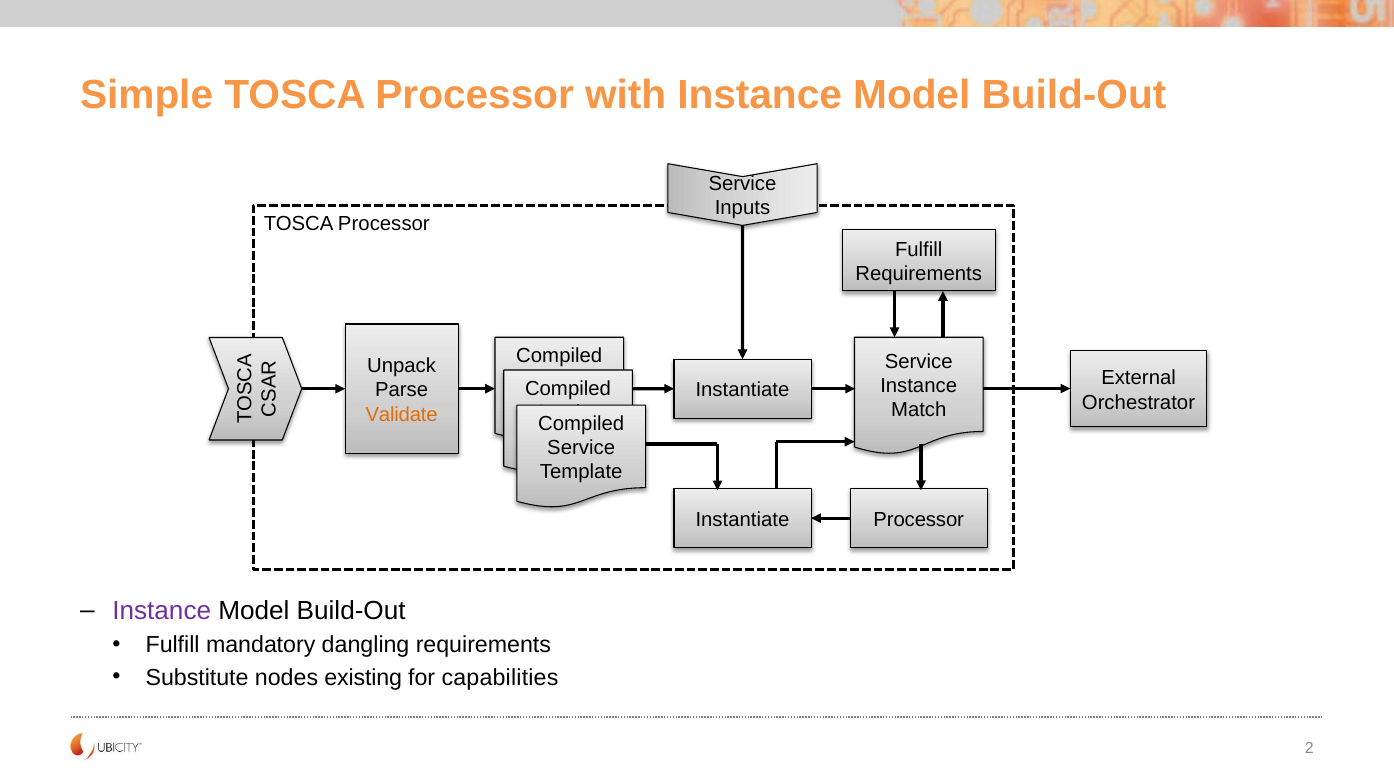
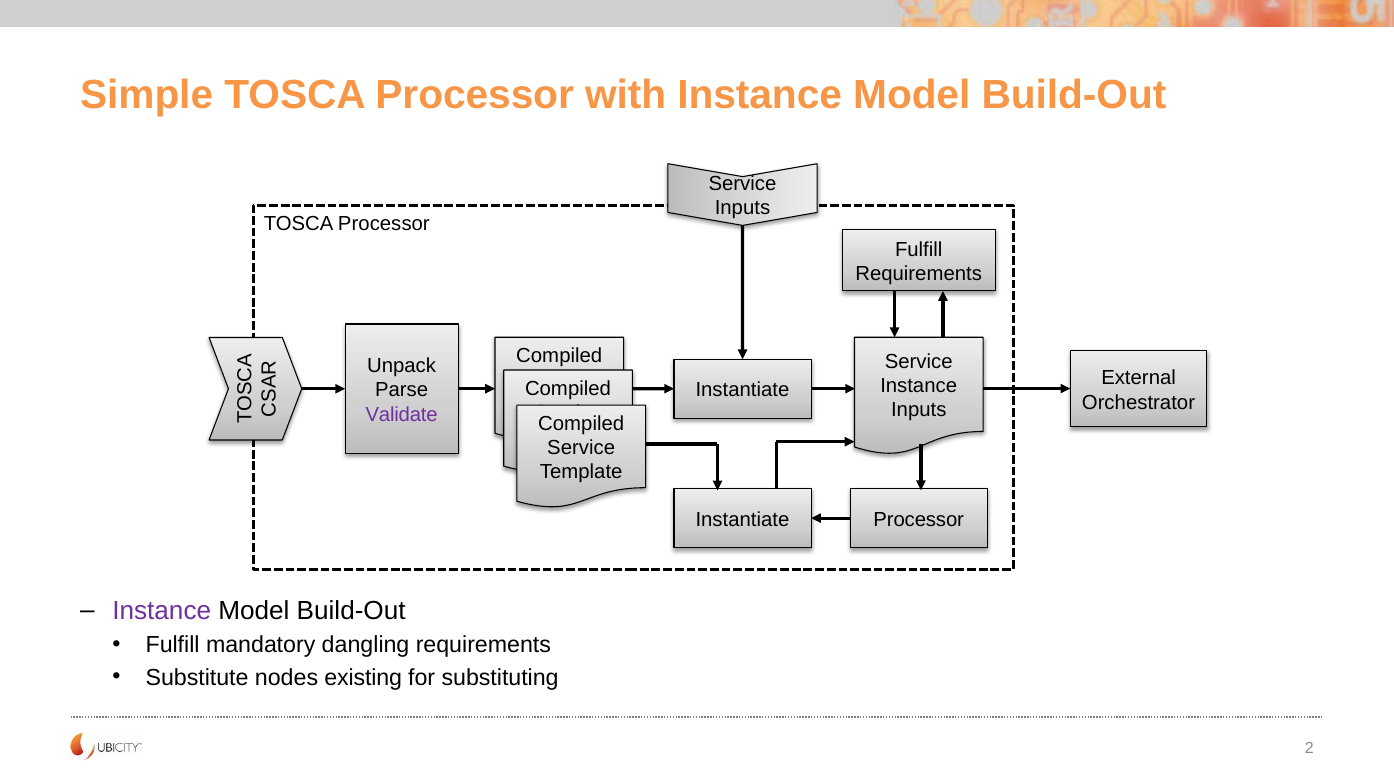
Match at (919, 410): Match -> Inputs
Validate colour: orange -> purple
capabilities: capabilities -> substituting
